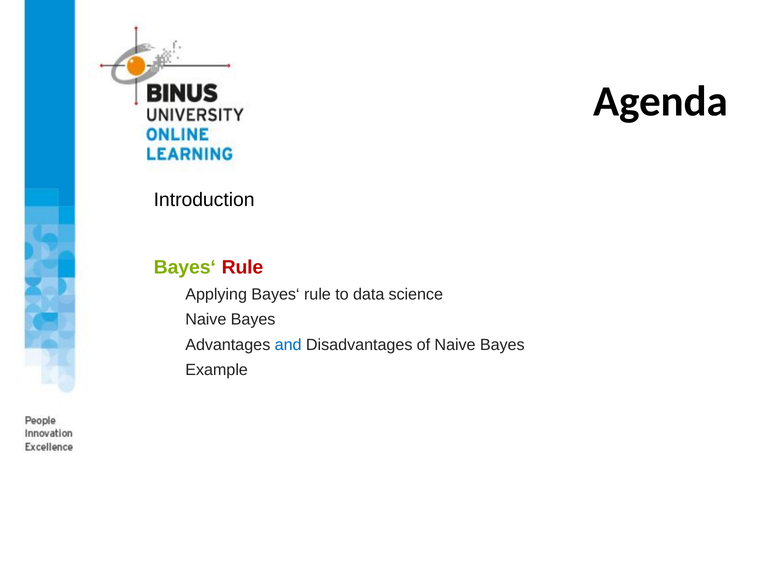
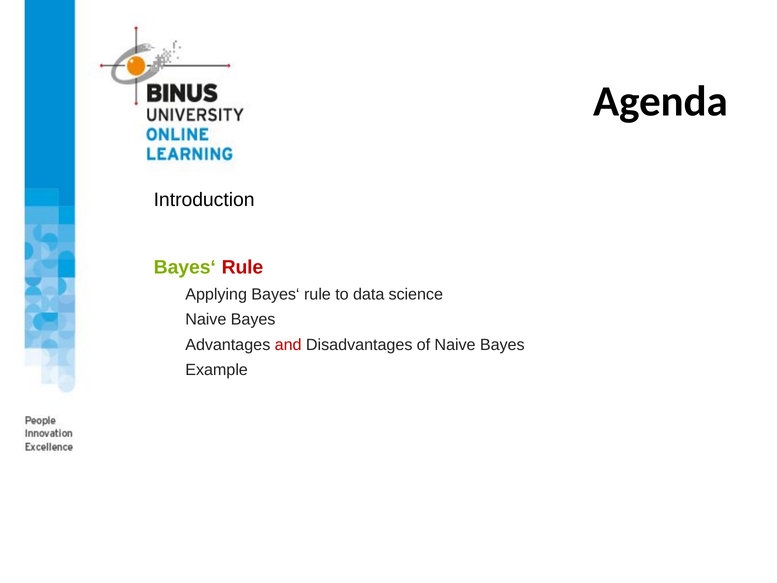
and colour: blue -> red
